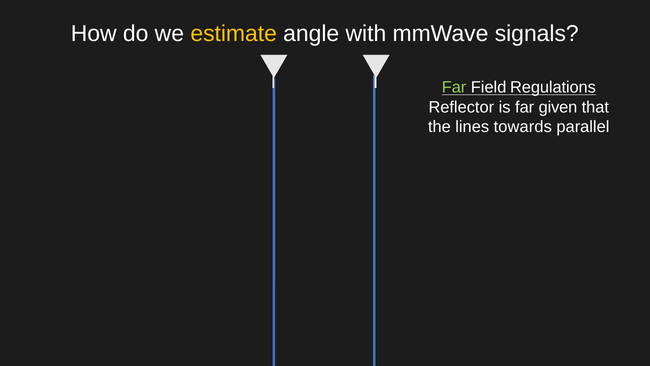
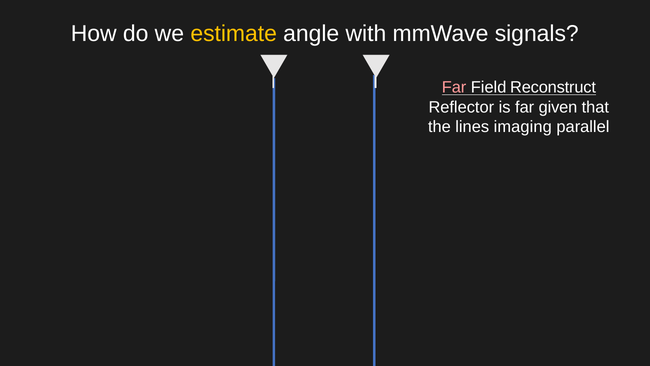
Far at (454, 87) colour: light green -> pink
Regulations: Regulations -> Reconstruct
towards: towards -> imaging
